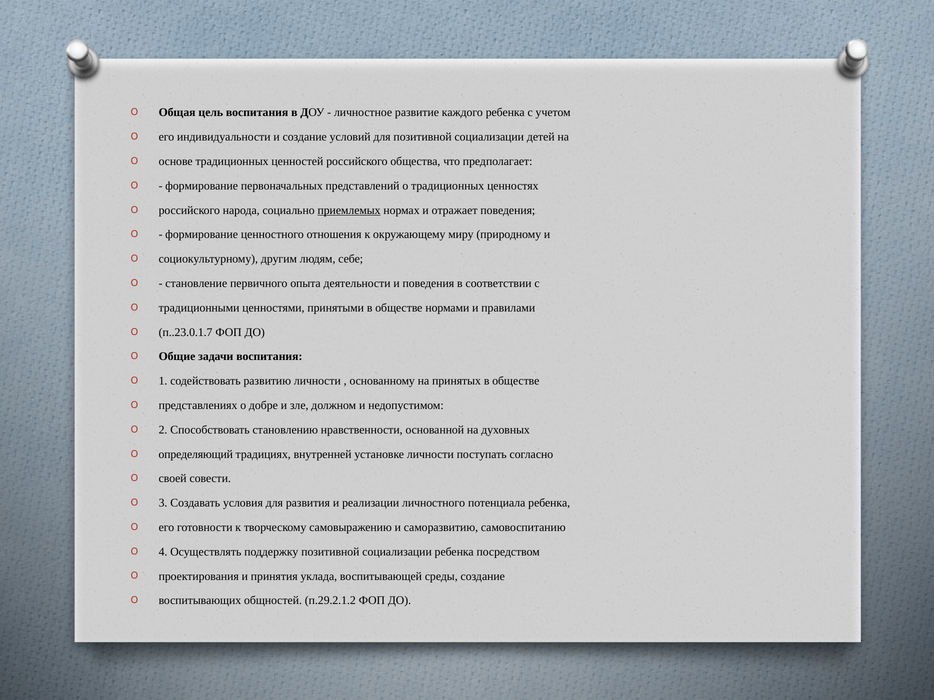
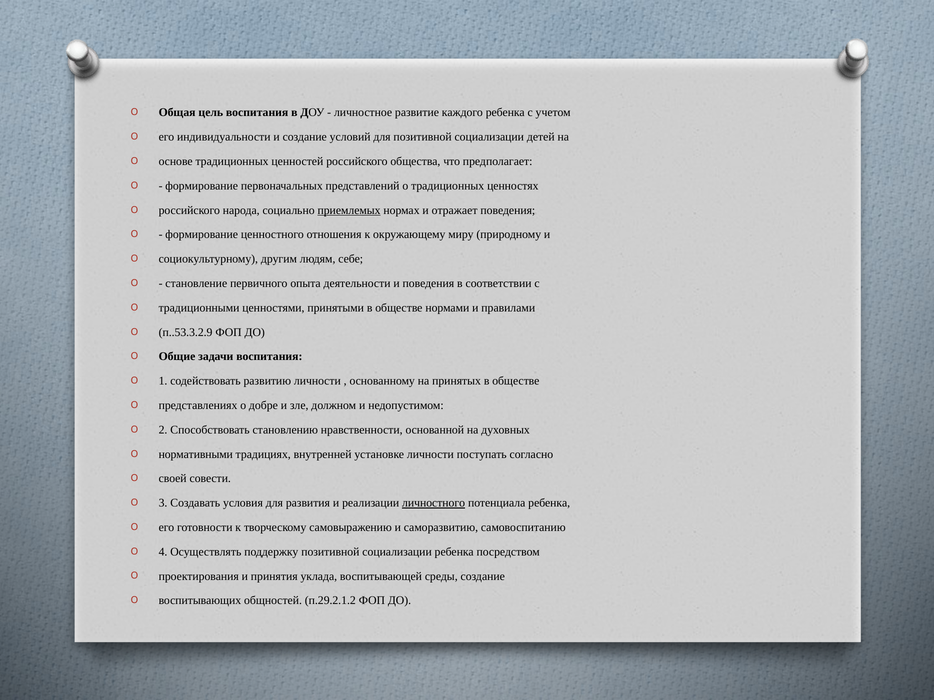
п..23.0.1.7: п..23.0.1.7 -> п..53.3.2.9
определяющий: определяющий -> нормативными
личностного underline: none -> present
